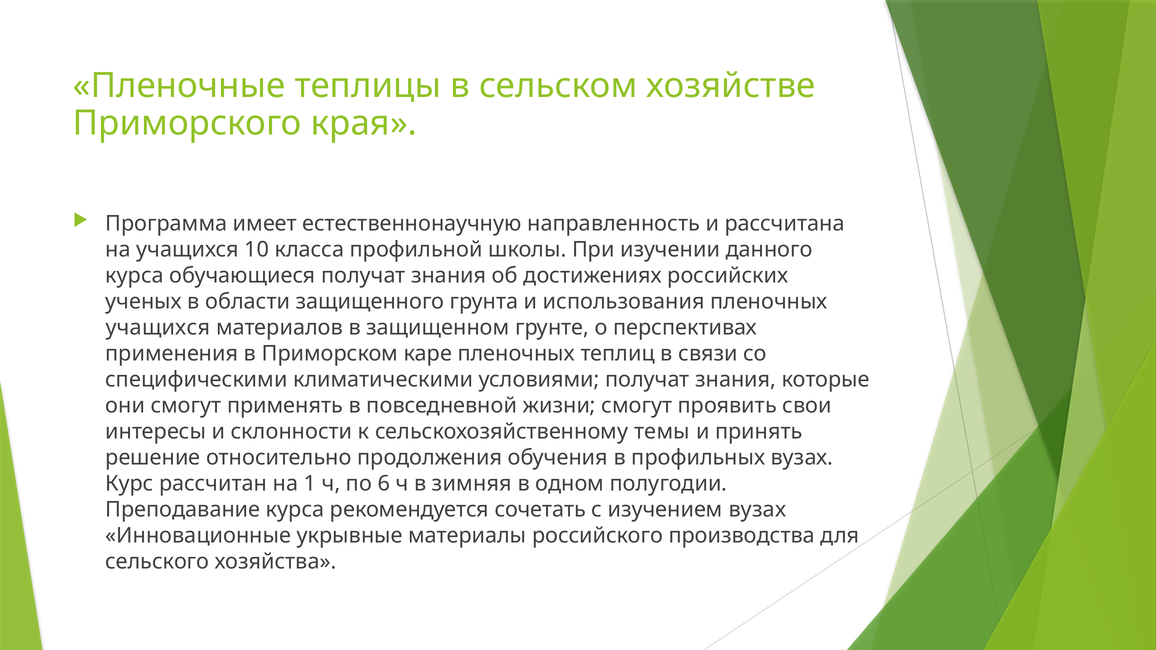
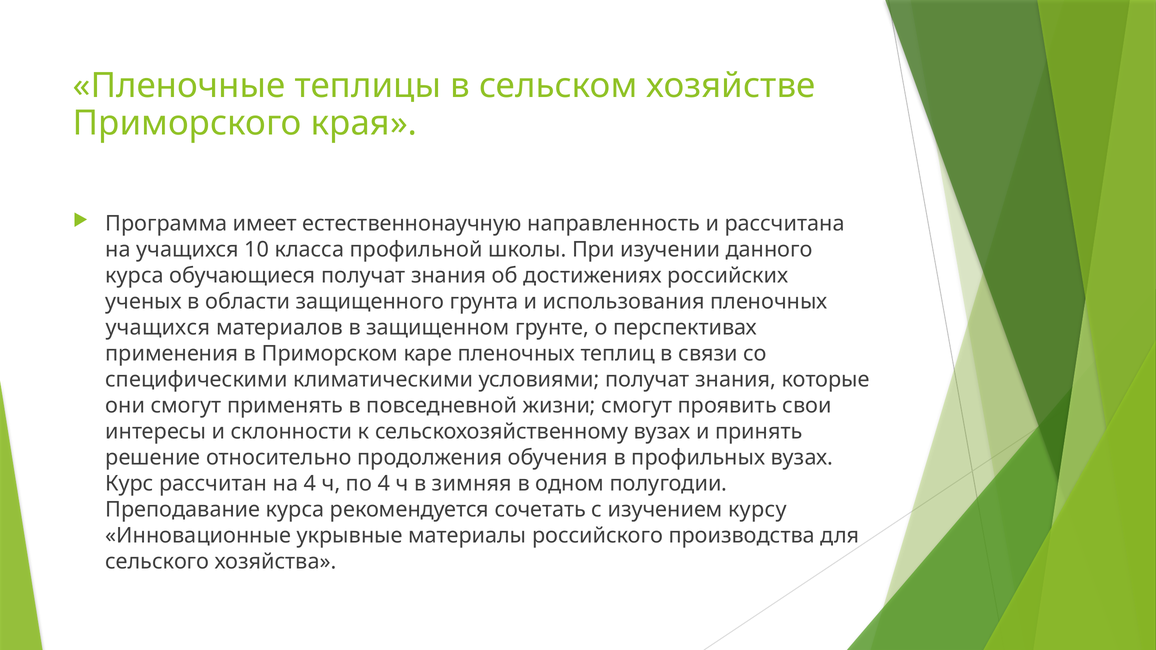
сельскохозяйственному темы: темы -> вузах
на 1: 1 -> 4
по 6: 6 -> 4
изучением вузах: вузах -> курсу
